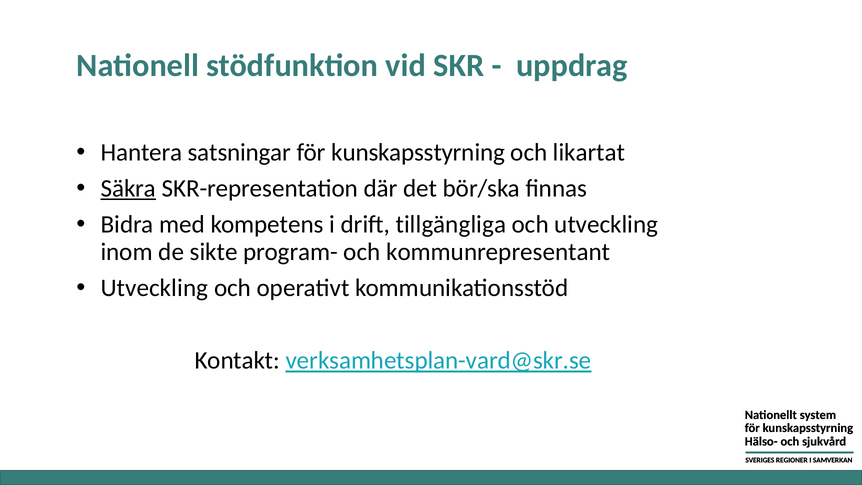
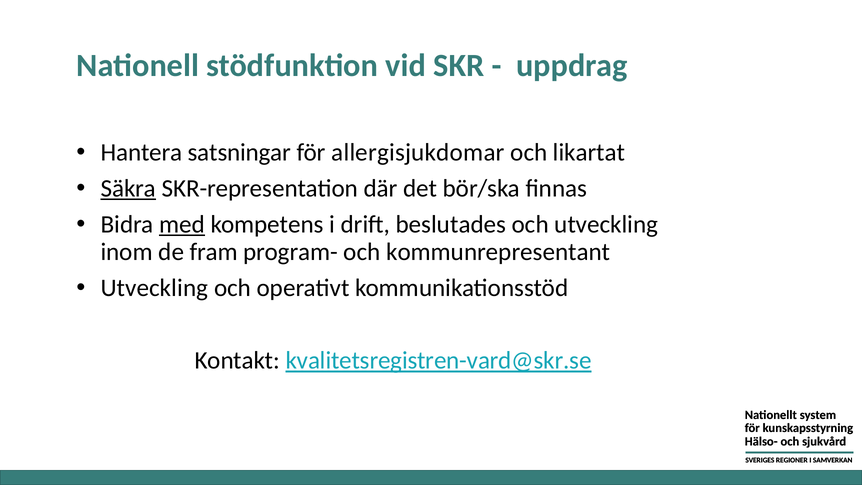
kunskapsstyrning at (418, 152): kunskapsstyrning -> allergisjukdomar
med underline: none -> present
tillgängliga: tillgängliga -> beslutades
sikte: sikte -> fram
verksamhetsplan-vard@skr.se: verksamhetsplan-vard@skr.se -> kvalitetsregistren-vard@skr.se
